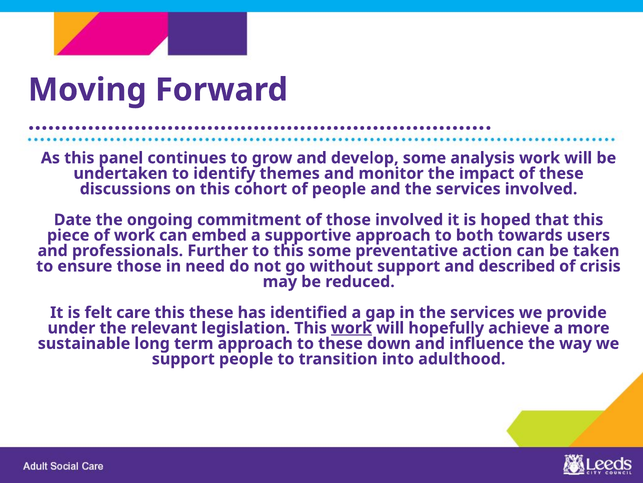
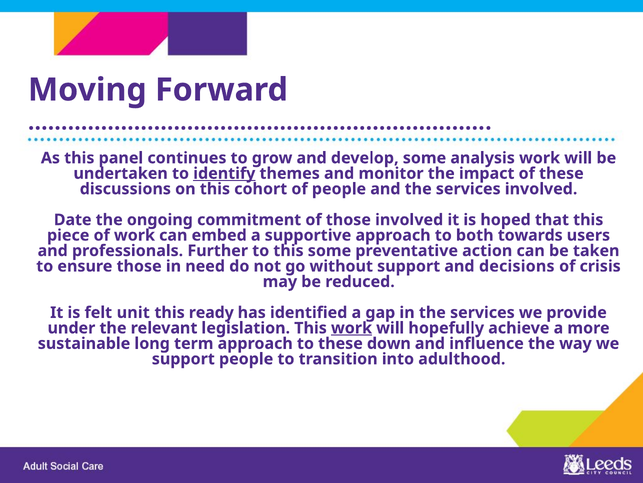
identify underline: none -> present
described: described -> decisions
care: care -> unit
this these: these -> ready
